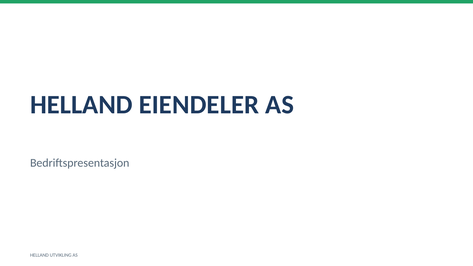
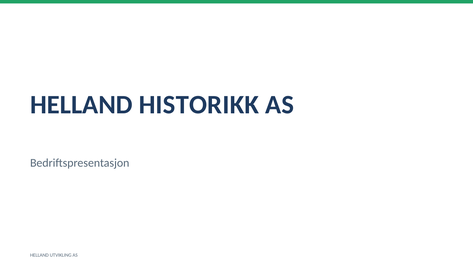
EIENDELER: EIENDELER -> HISTORIKK
